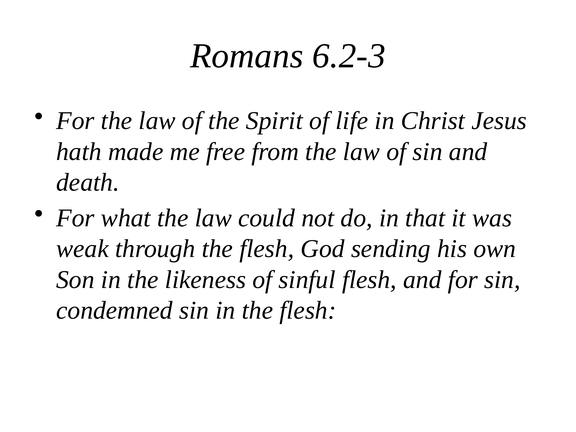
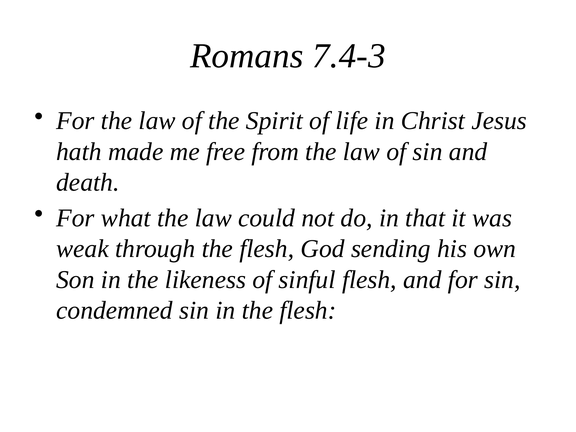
6.2-3: 6.2-3 -> 7.4-3
